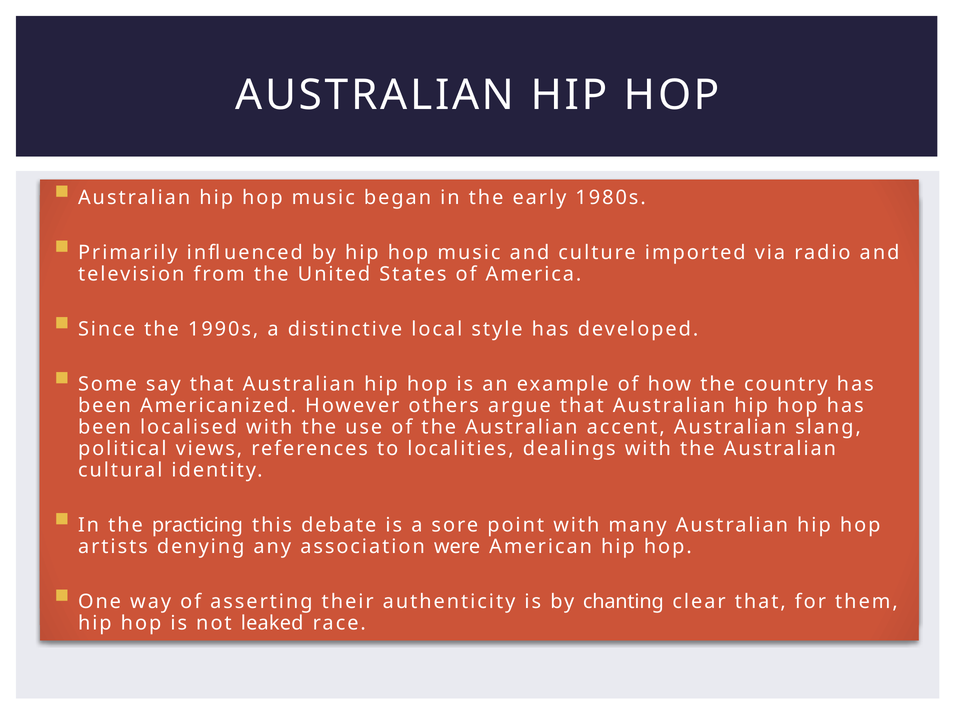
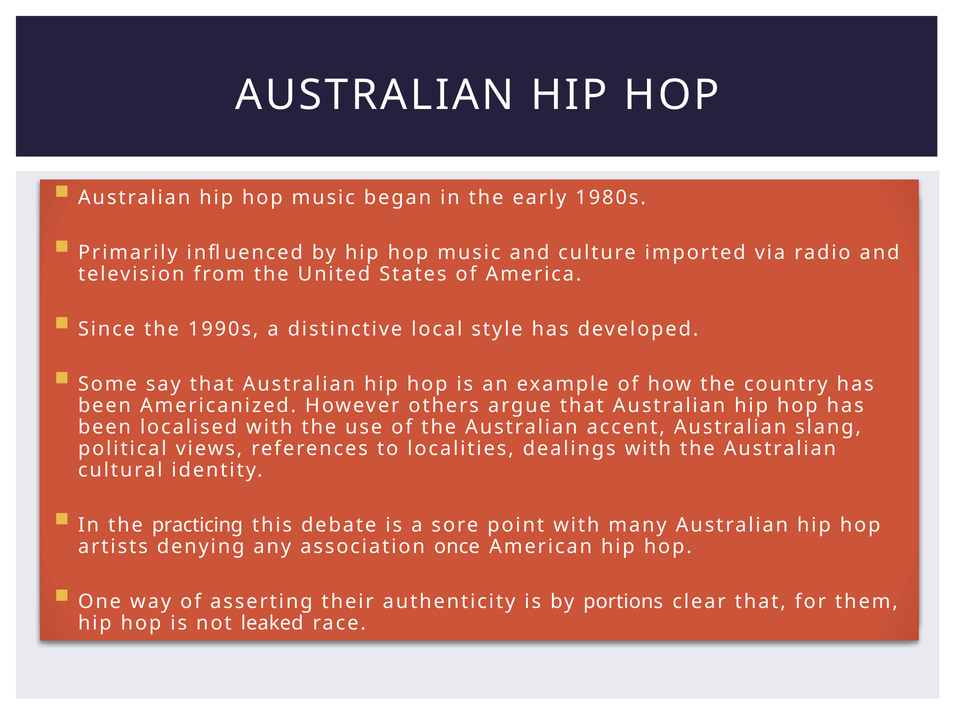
were: were -> once
chanting: chanting -> portions
